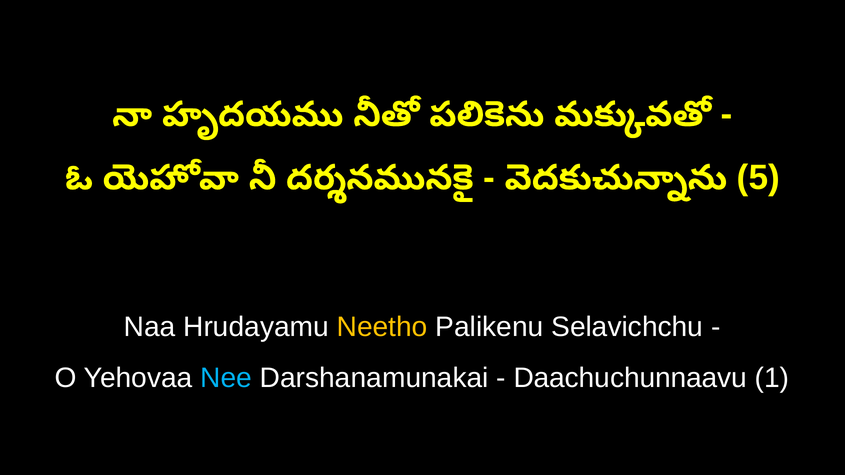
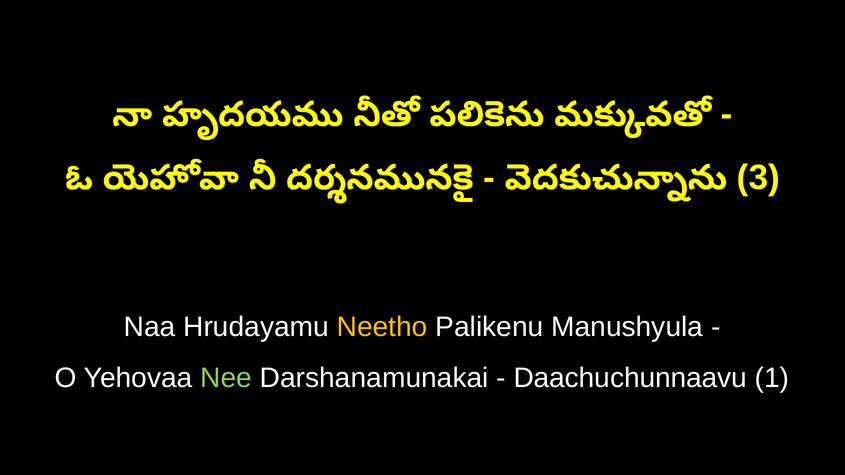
5: 5 -> 3
Selavichchu: Selavichchu -> Manushyula
Nee colour: light blue -> light green
